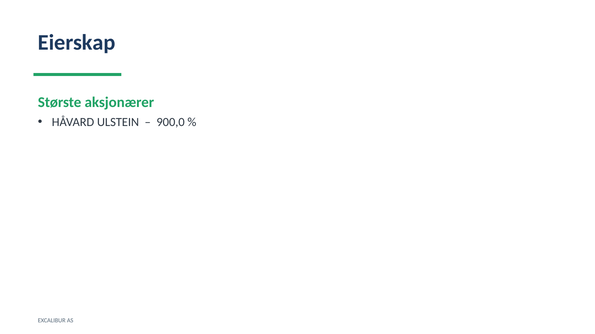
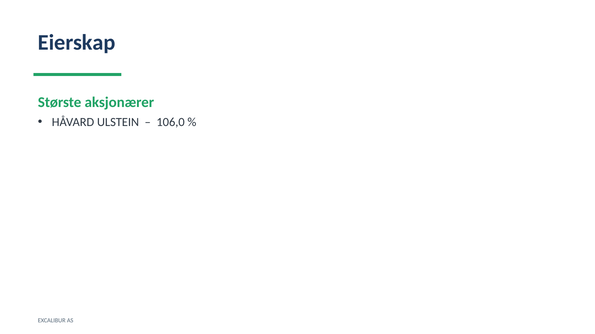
900,0: 900,0 -> 106,0
